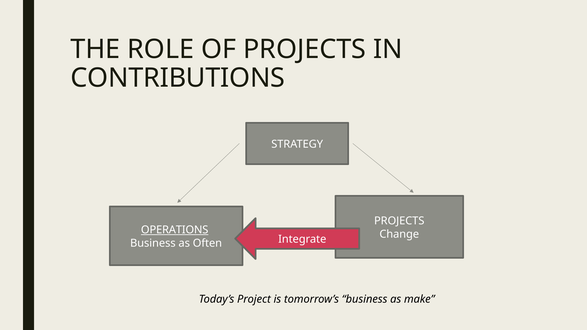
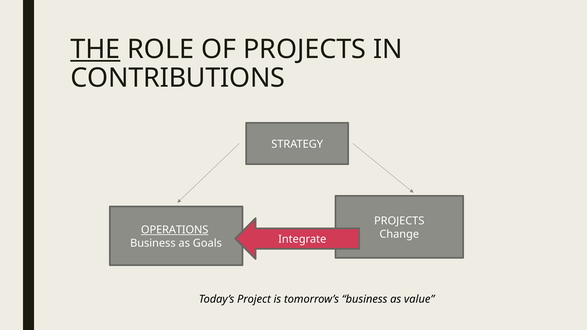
THE underline: none -> present
Often: Often -> Goals
make: make -> value
